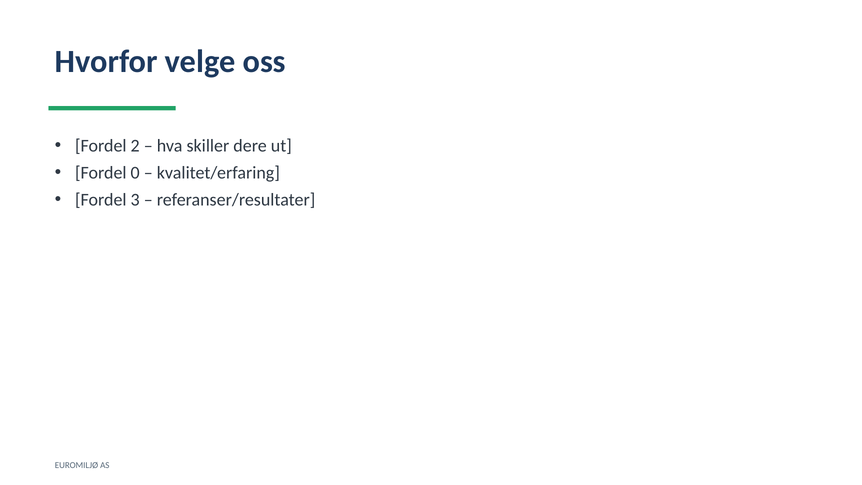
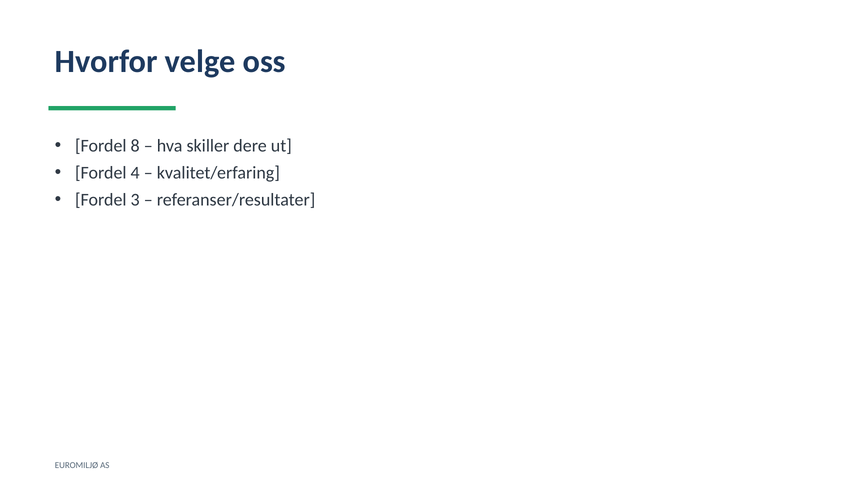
2: 2 -> 8
0: 0 -> 4
